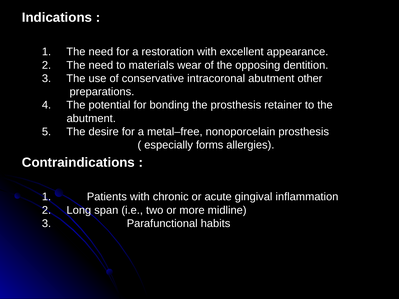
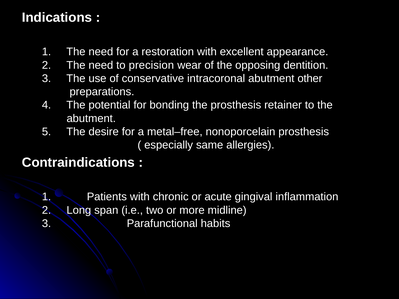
materials: materials -> precision
forms: forms -> same
